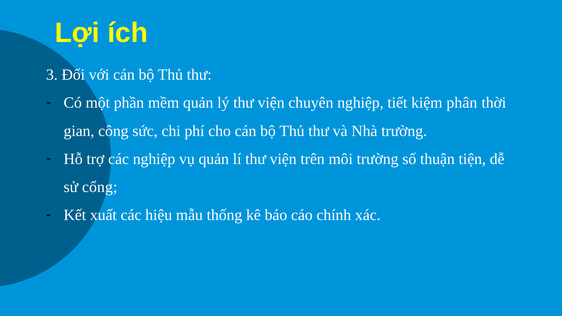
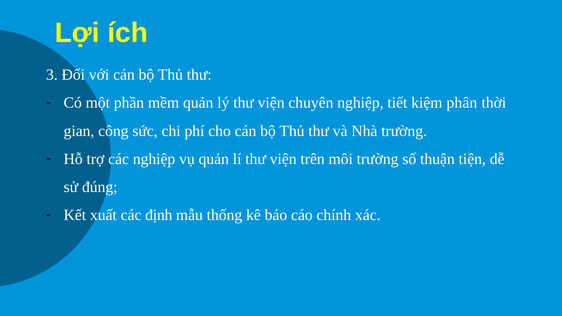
cổng: cổng -> đúng
hiệu: hiệu -> định
